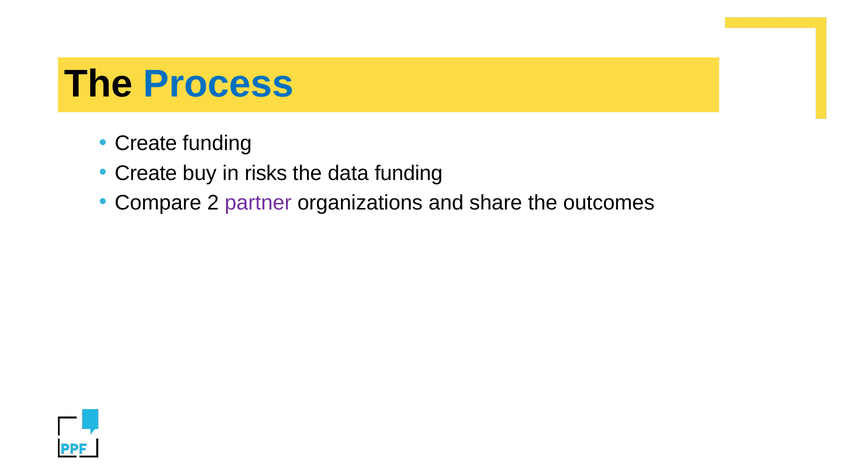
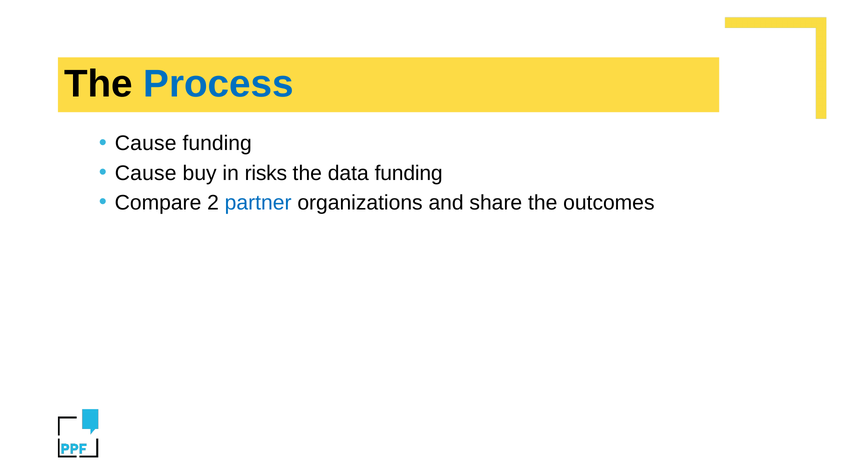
Create at (146, 143): Create -> Cause
Create at (146, 173): Create -> Cause
partner colour: purple -> blue
